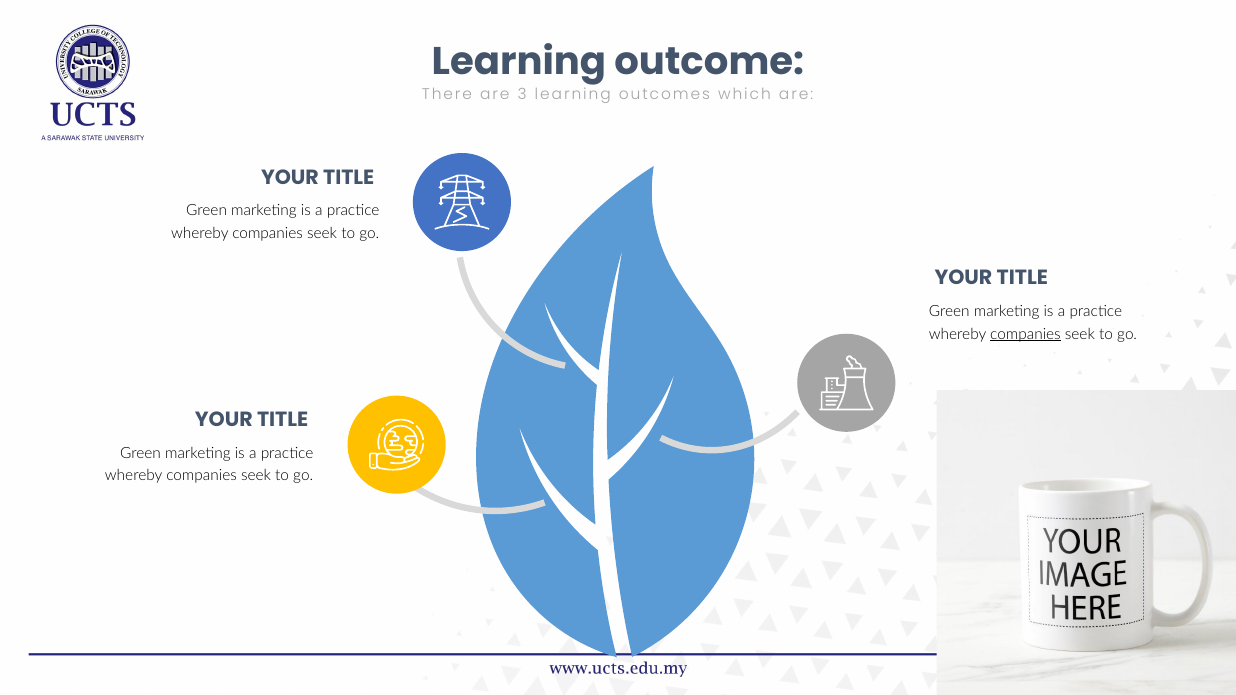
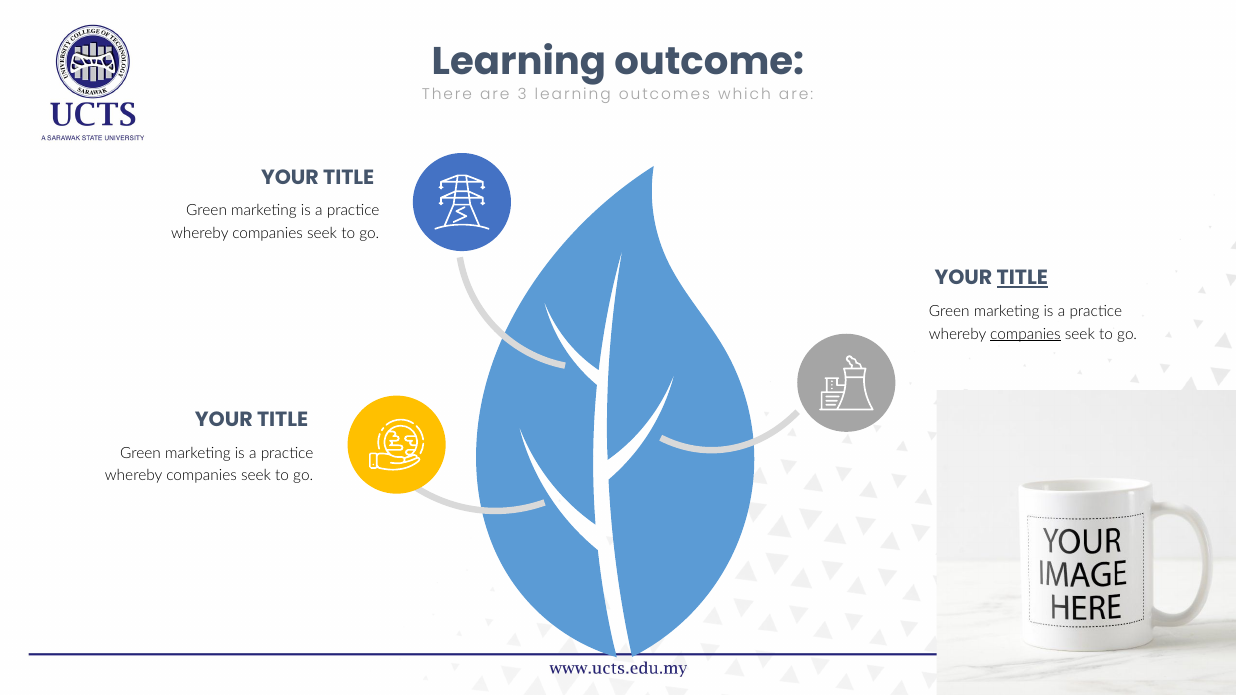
TITLE at (1022, 278) underline: none -> present
